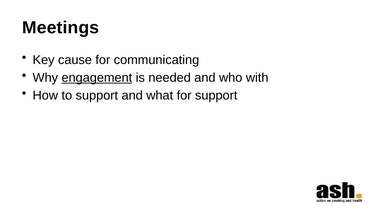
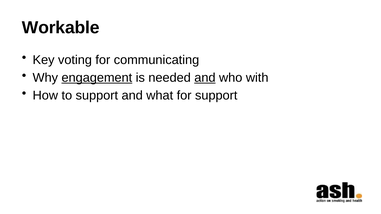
Meetings: Meetings -> Workable
cause: cause -> voting
and at (205, 78) underline: none -> present
